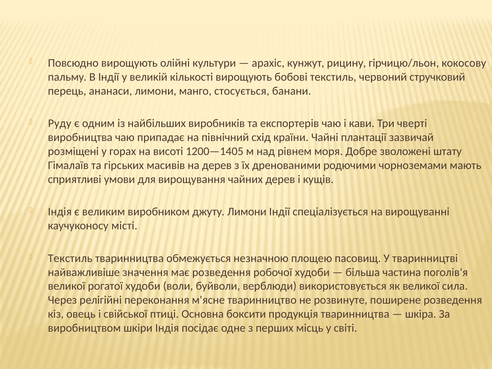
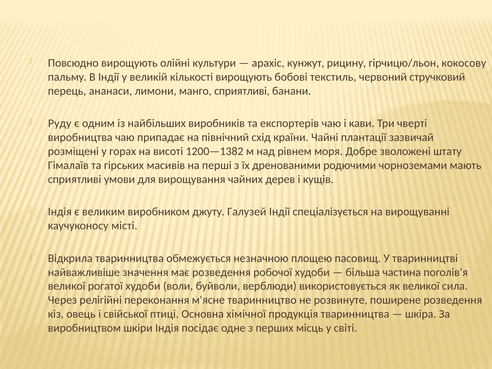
манго стосується: стосується -> сприятливі
1200—1405: 1200—1405 -> 1200—1382
на дерев: дерев -> перші
джуту Лимони: Лимони -> Галузей
Текстиль at (70, 258): Текстиль -> Відкрила
боксити: боксити -> хімічної
